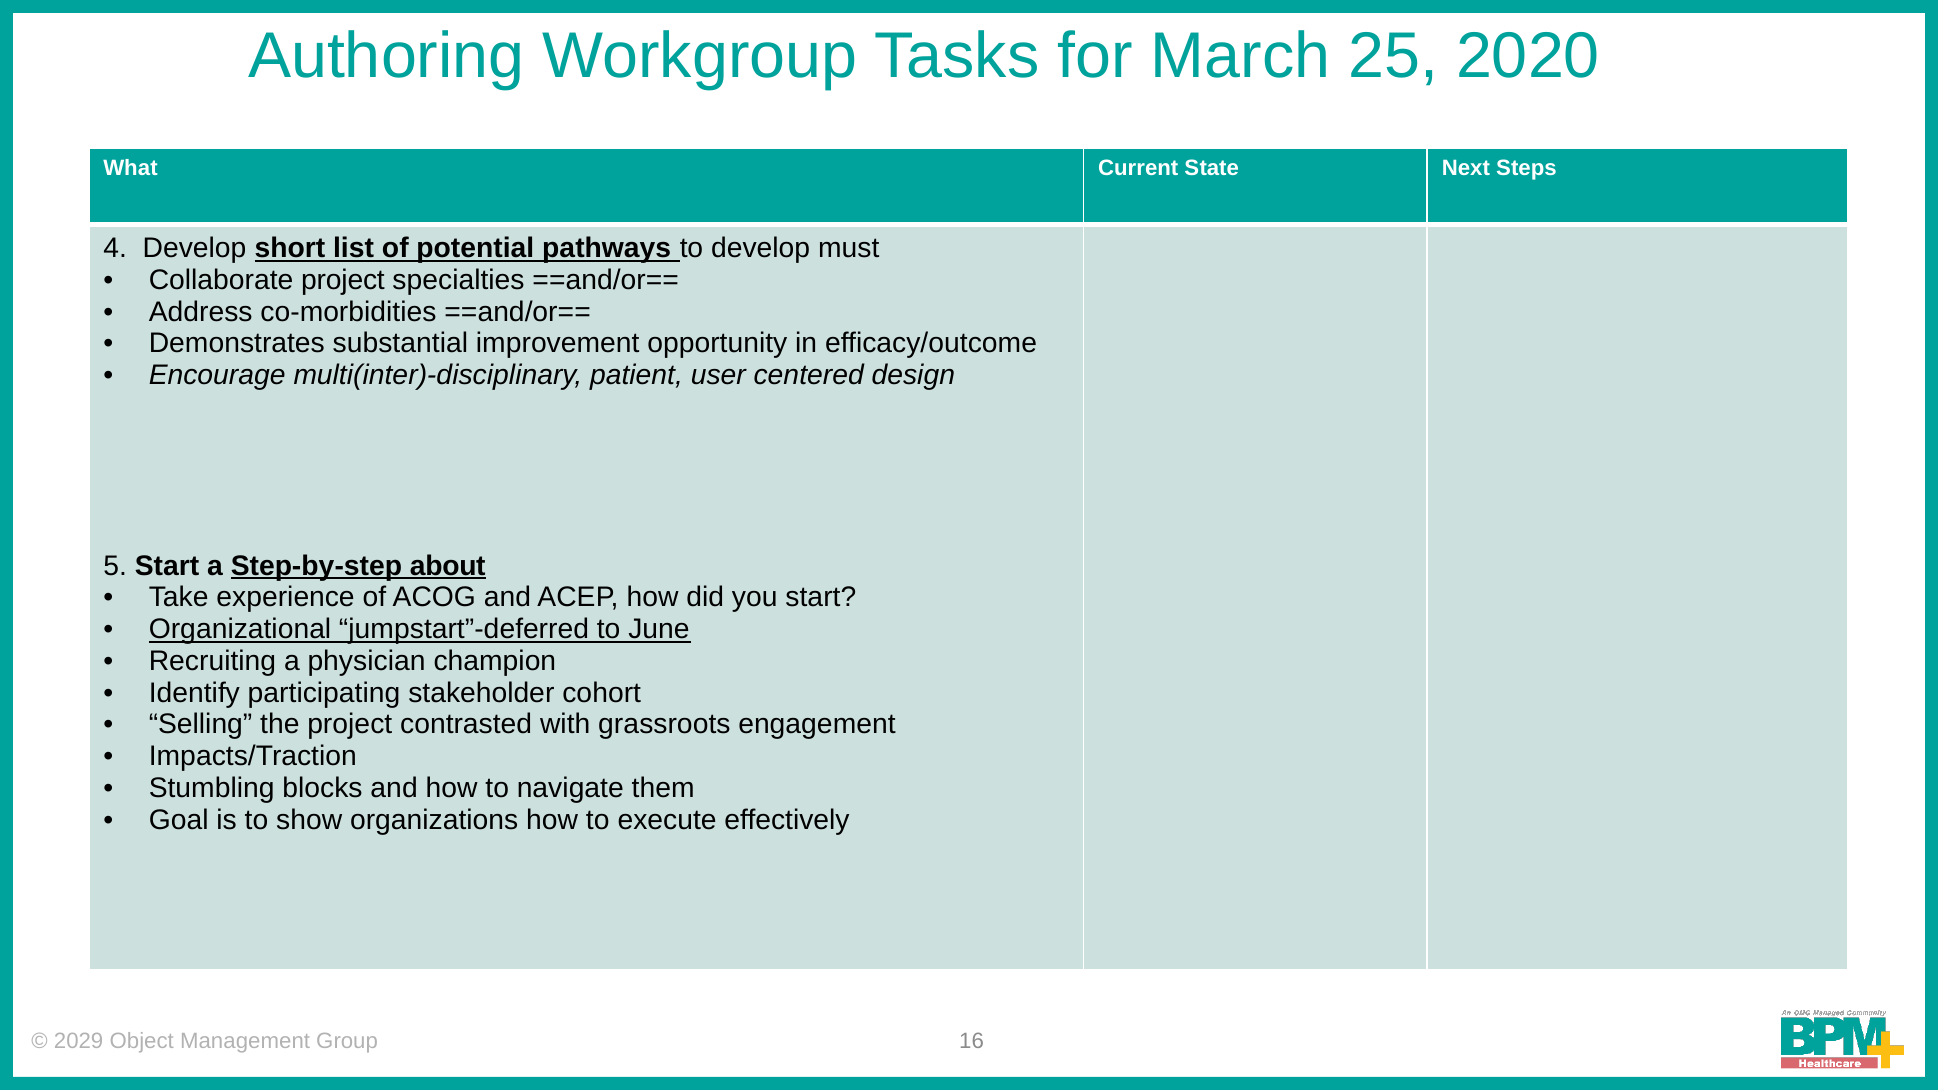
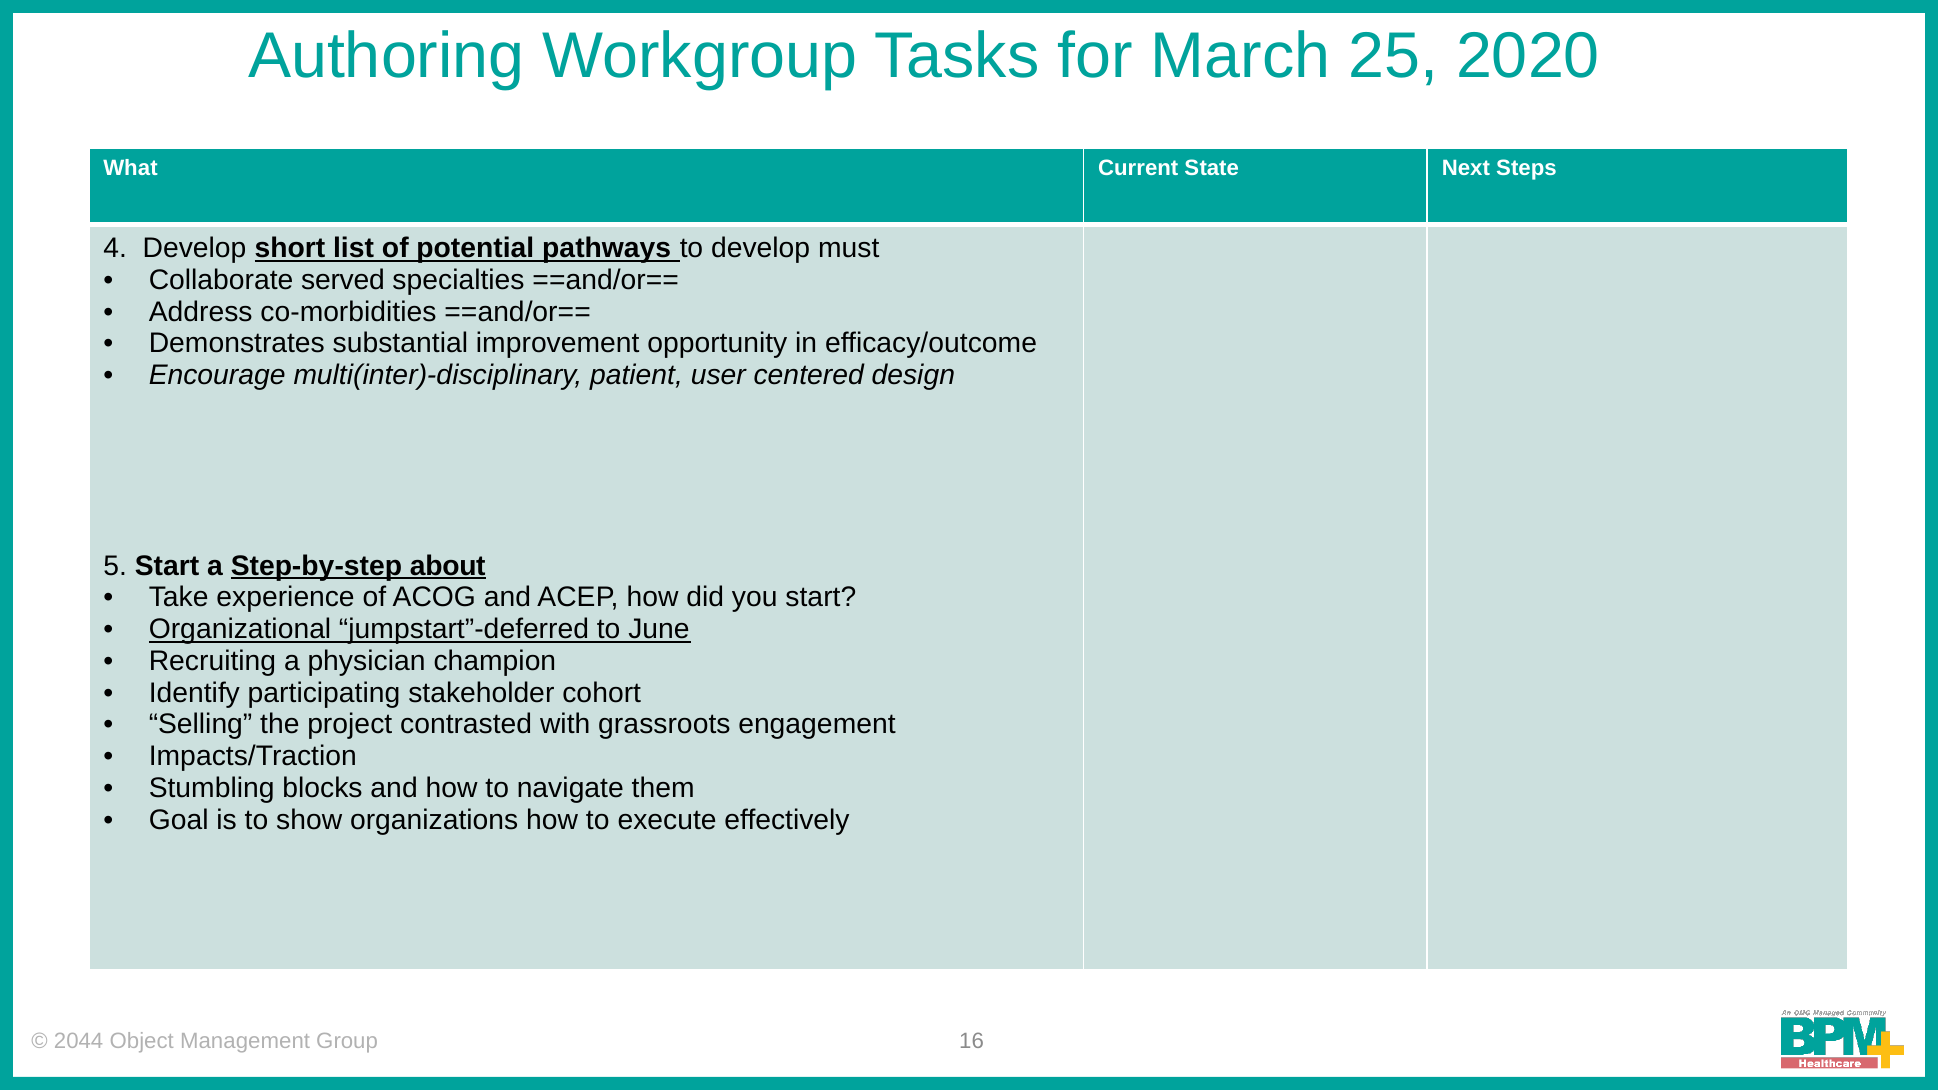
Collaborate project: project -> served
2029: 2029 -> 2044
